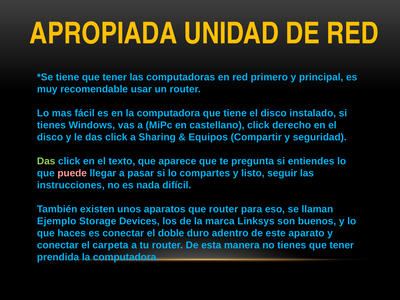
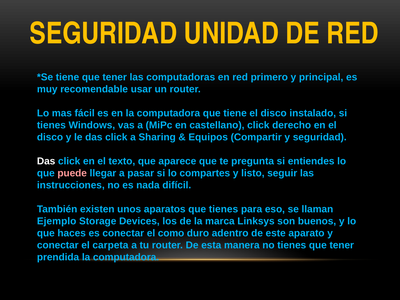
APROPIADA at (103, 33): APROPIADA -> SEGURIDAD
Das at (46, 161) colour: light green -> white
que router: router -> tienes
doble: doble -> como
